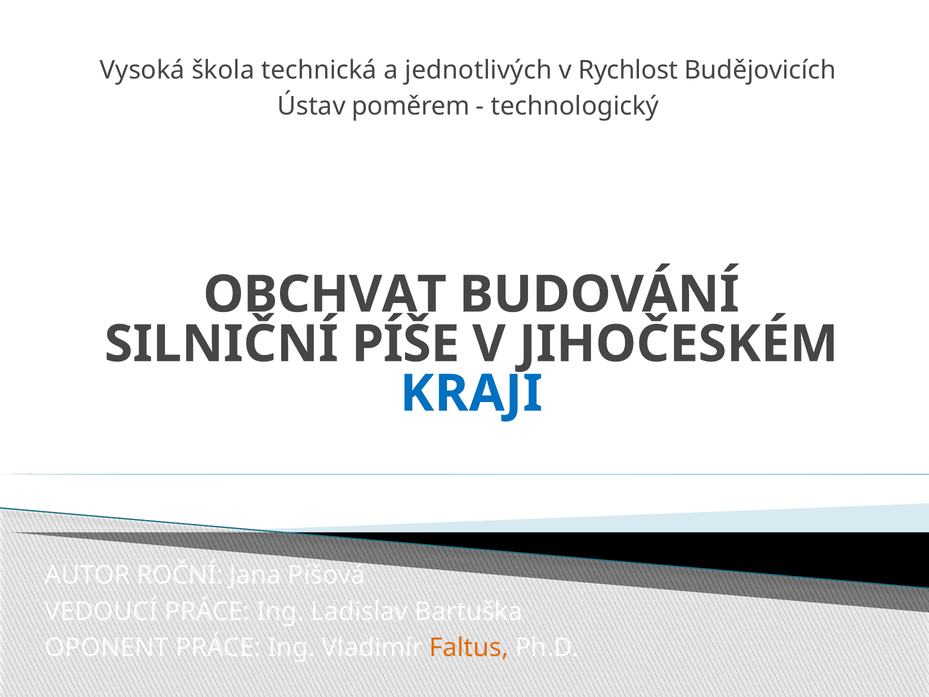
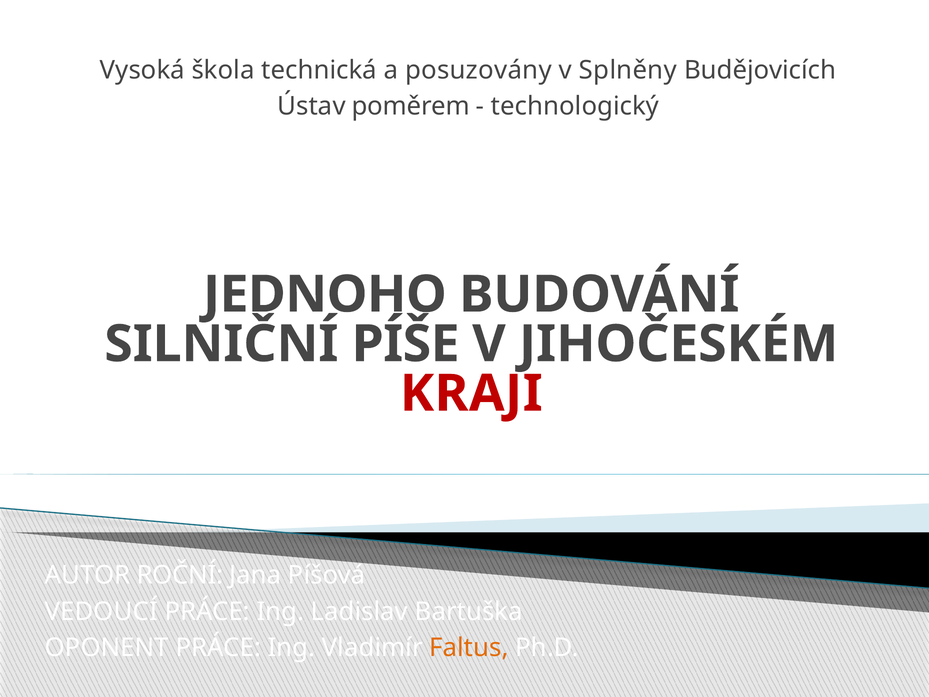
jednotlivých: jednotlivých -> posuzovány
Rychlost: Rychlost -> Splněny
OBCHVAT: OBCHVAT -> JEDNOHO
KRAJI colour: blue -> red
